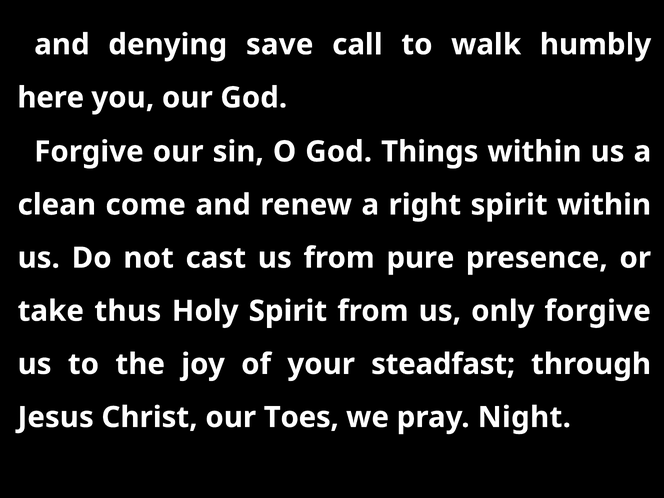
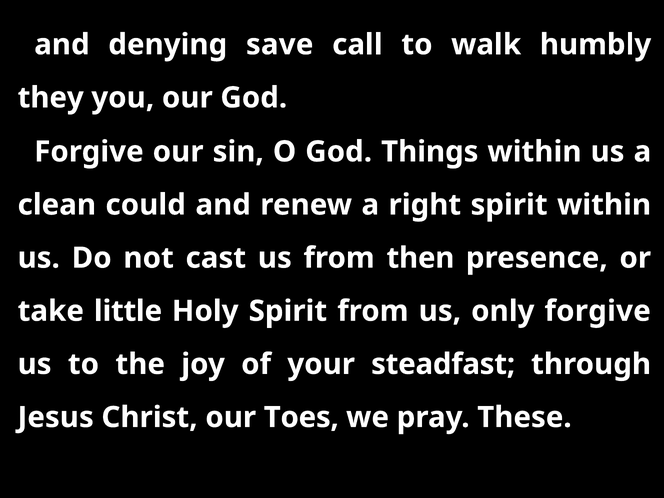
here: here -> they
come: come -> could
pure: pure -> then
thus: thus -> little
Night: Night -> These
